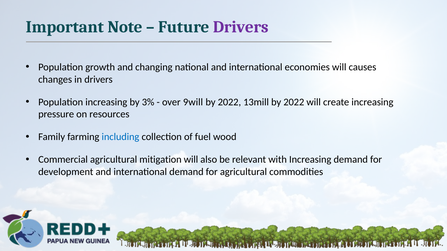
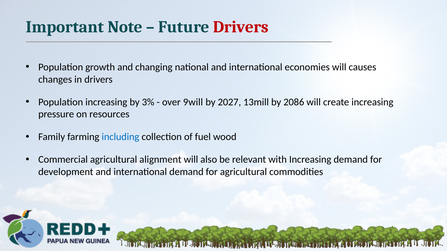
Drivers at (241, 27) colour: purple -> red
2022 at (229, 102): 2022 -> 2027
13mill by 2022: 2022 -> 2086
mitigation: mitigation -> alignment
